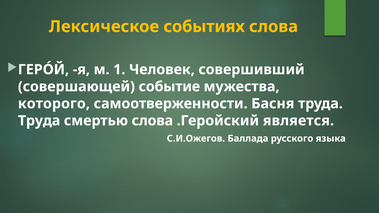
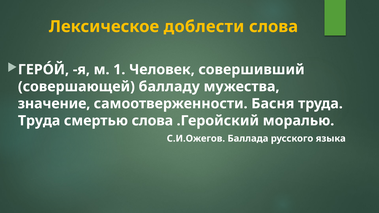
событиях: событиях -> доблести
событие: событие -> балладу
которого: которого -> значение
является: является -> моралью
